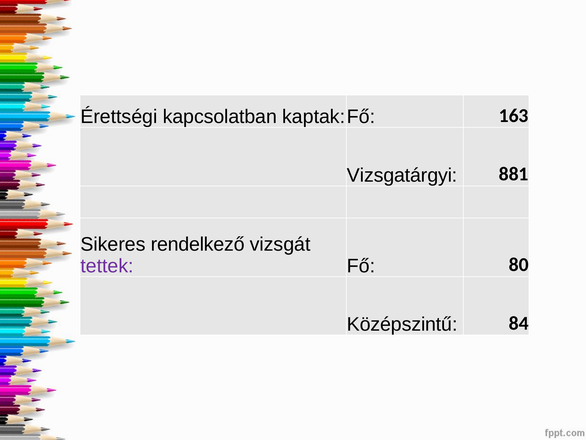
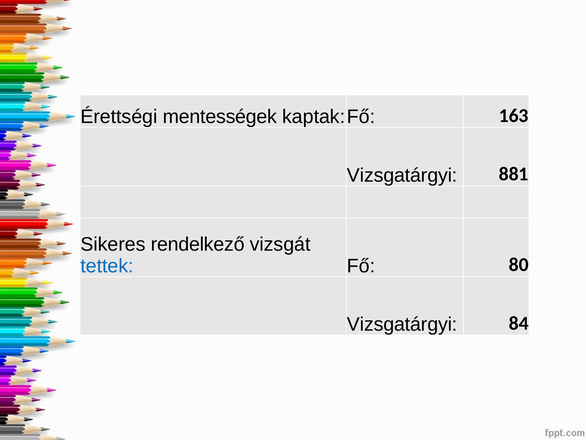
kapcsolatban: kapcsolatban -> mentességek
tettek colour: purple -> blue
Középszintű at (402, 324): Középszintű -> Vizsgatárgyi
